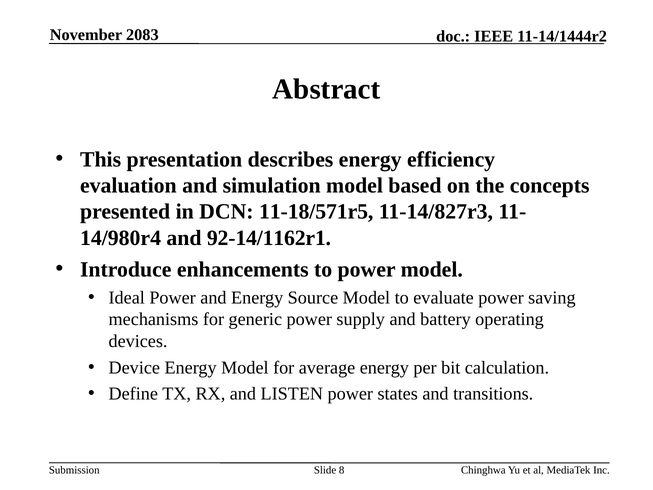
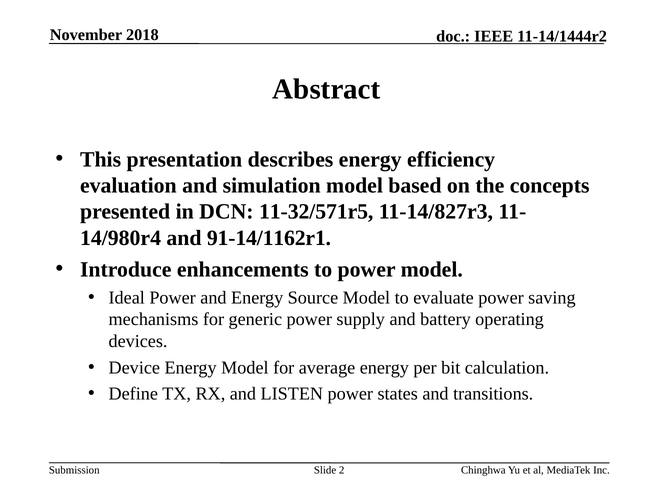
2083: 2083 -> 2018
11-18/571r5: 11-18/571r5 -> 11-32/571r5
92-14/1162r1: 92-14/1162r1 -> 91-14/1162r1
8: 8 -> 2
